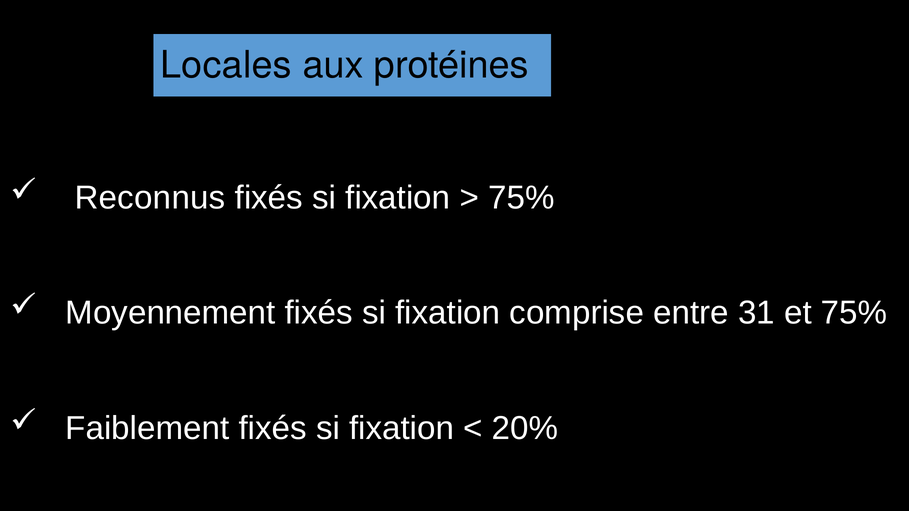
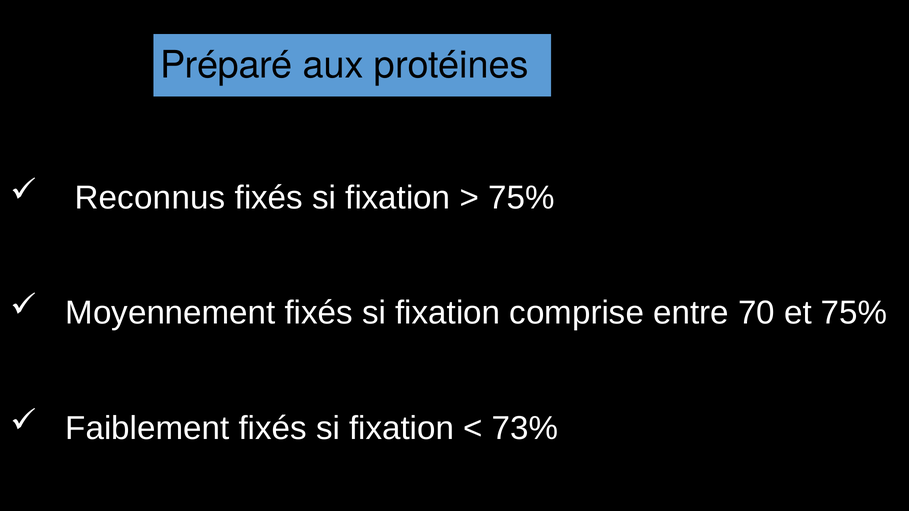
Locales: Locales -> Préparé
31: 31 -> 70
20%: 20% -> 73%
